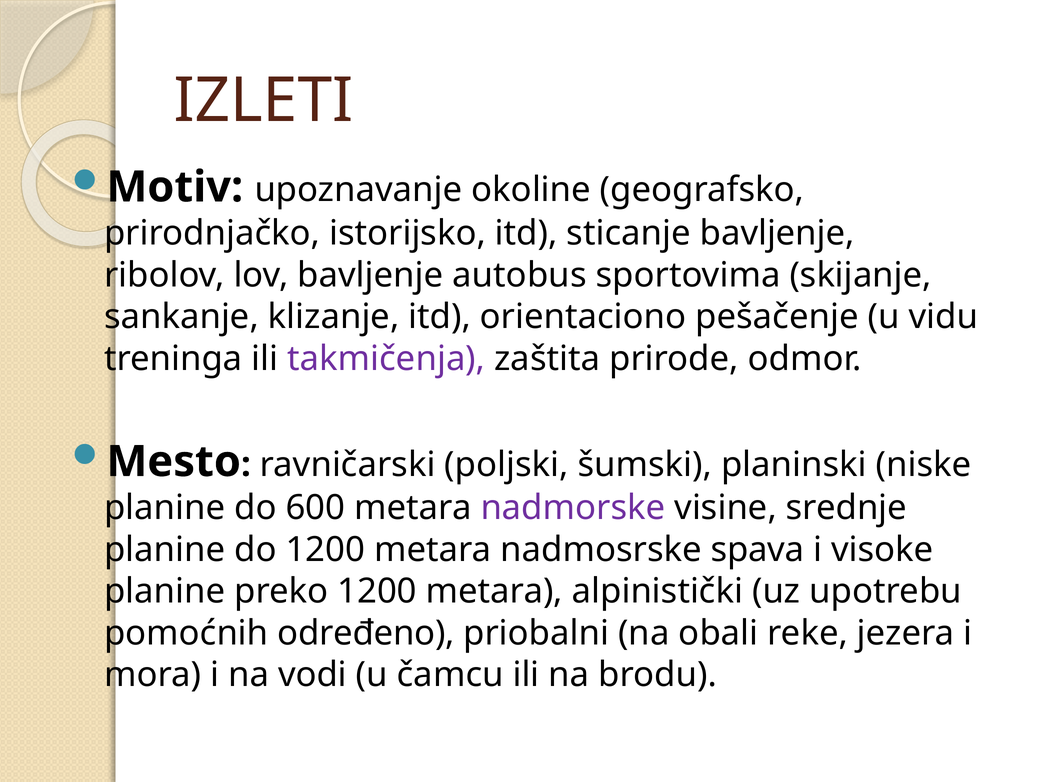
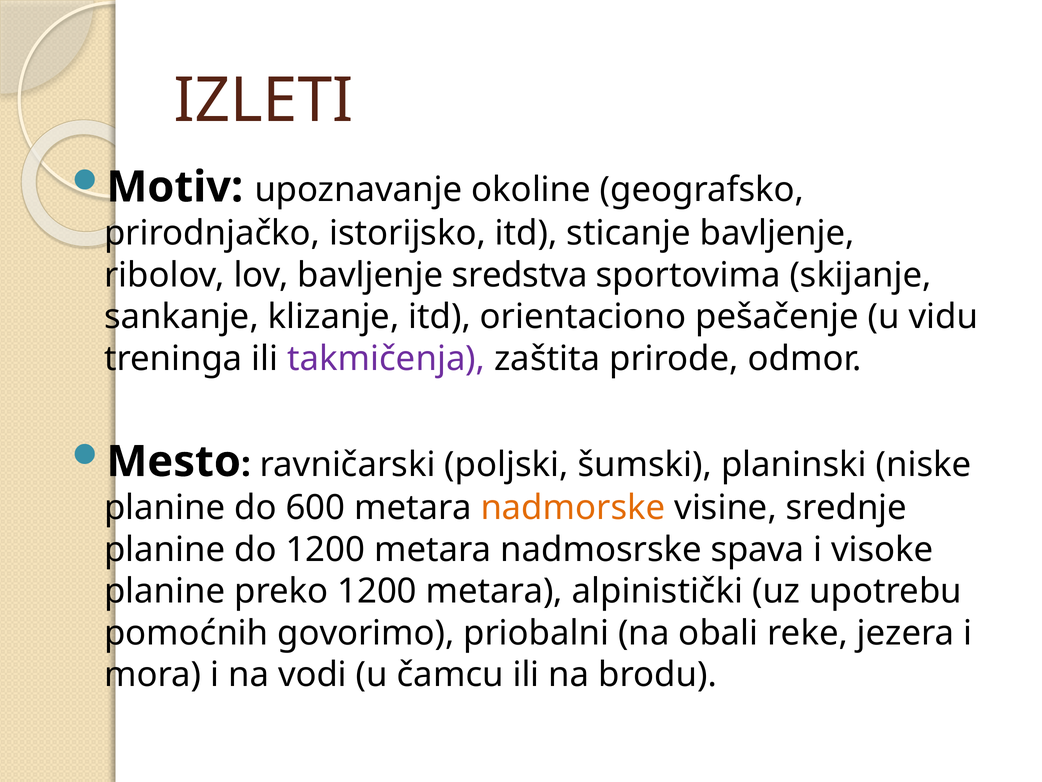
autobus: autobus -> sredstva
nadmorske colour: purple -> orange
određeno: određeno -> govorimo
